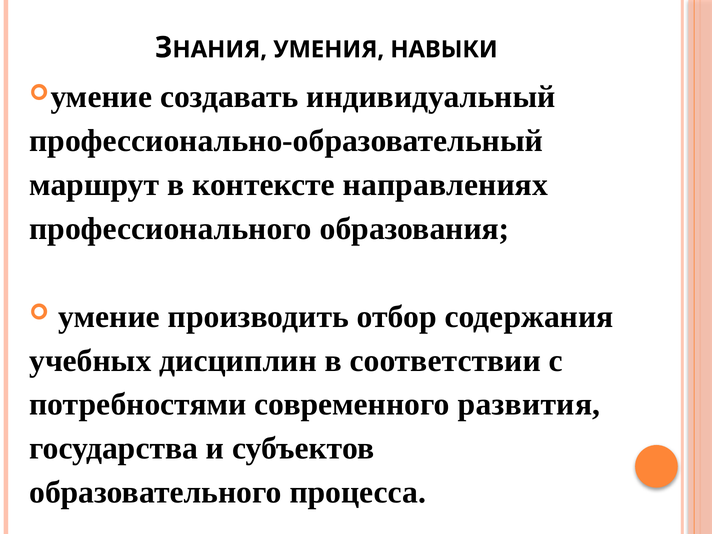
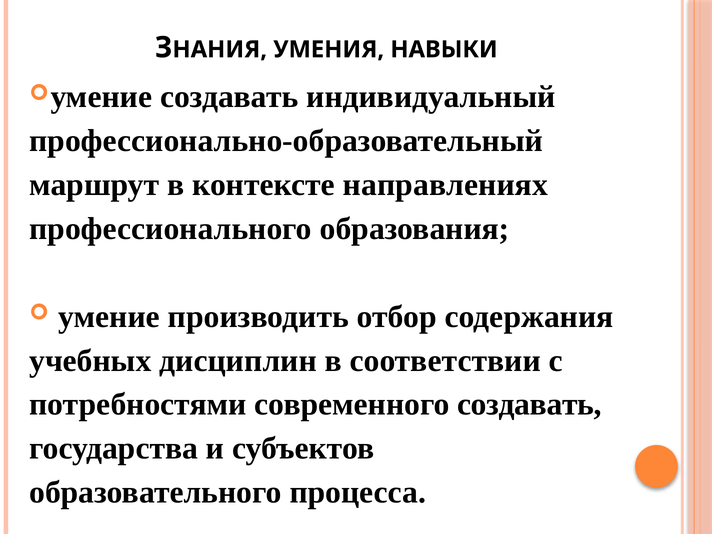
современного развития: развития -> создавать
